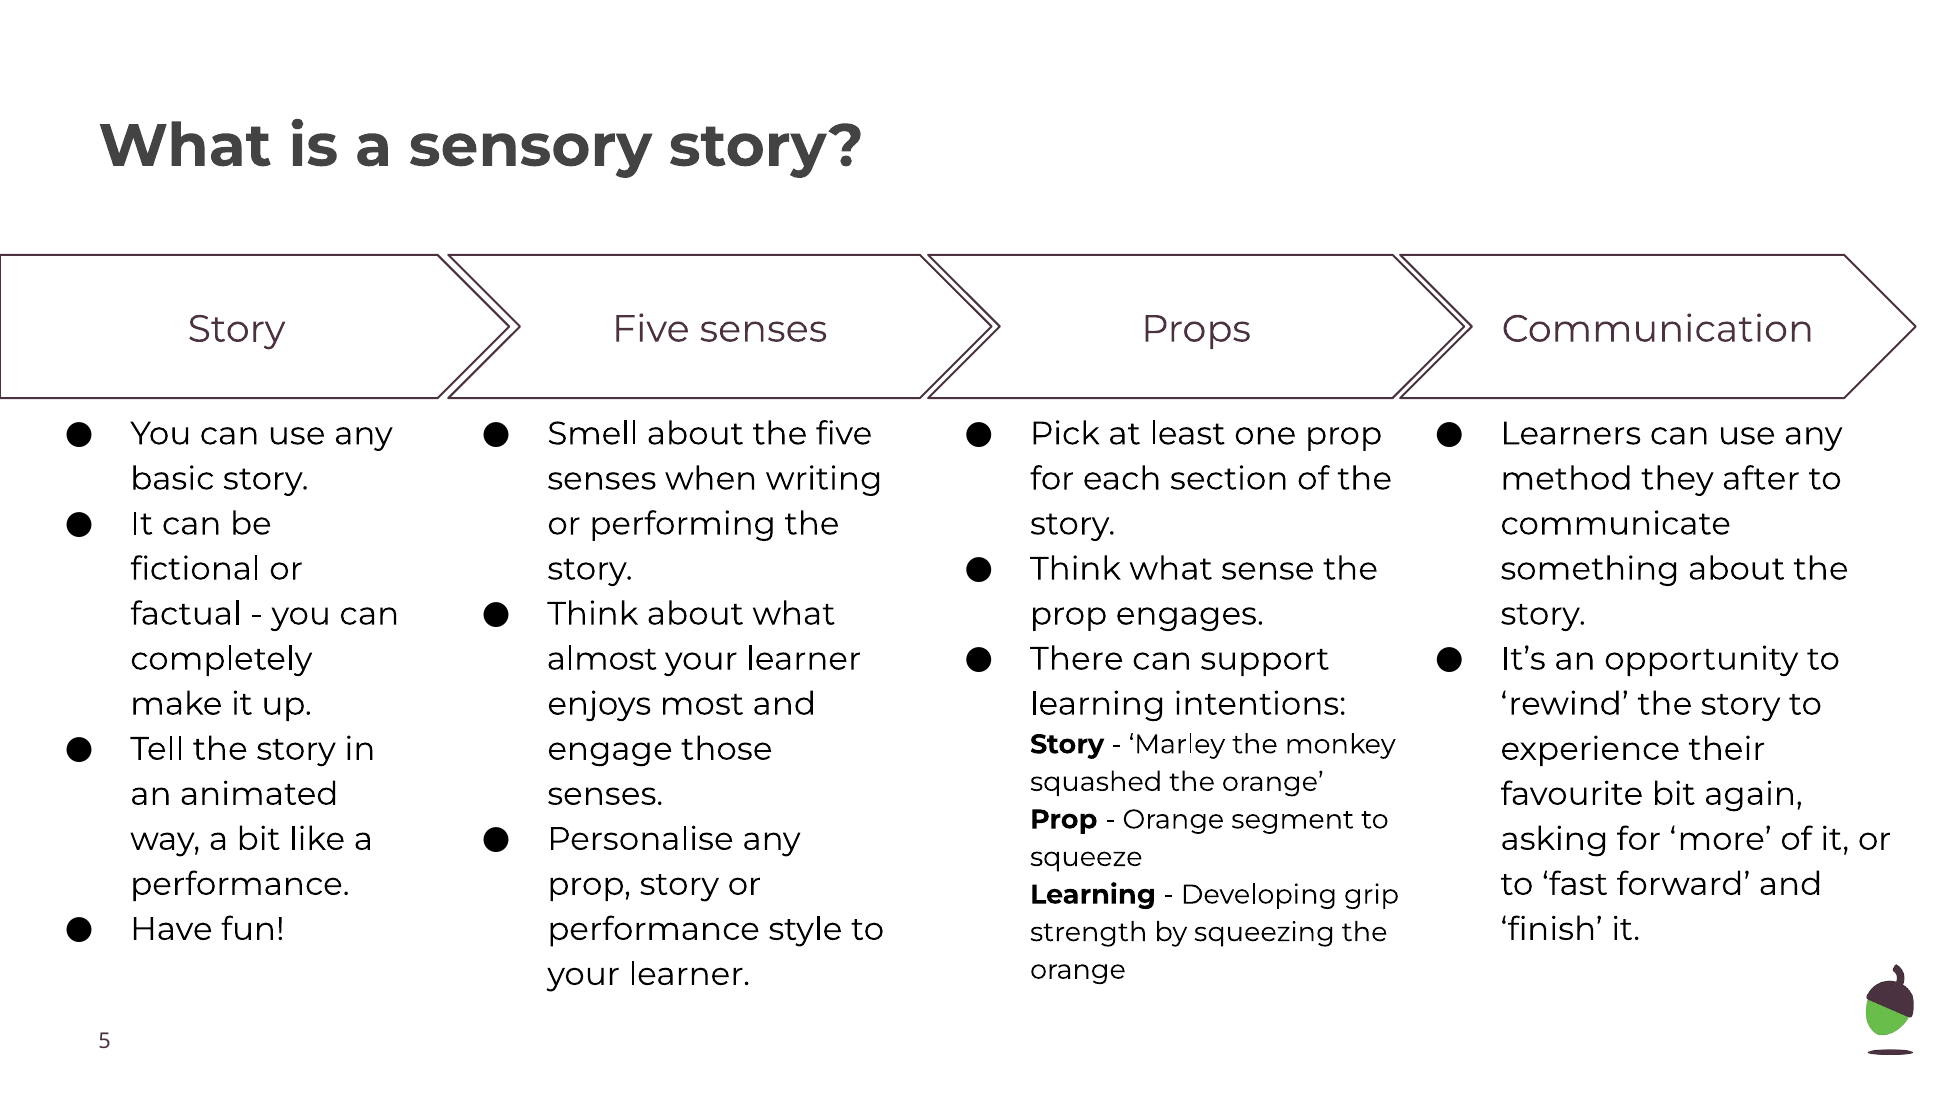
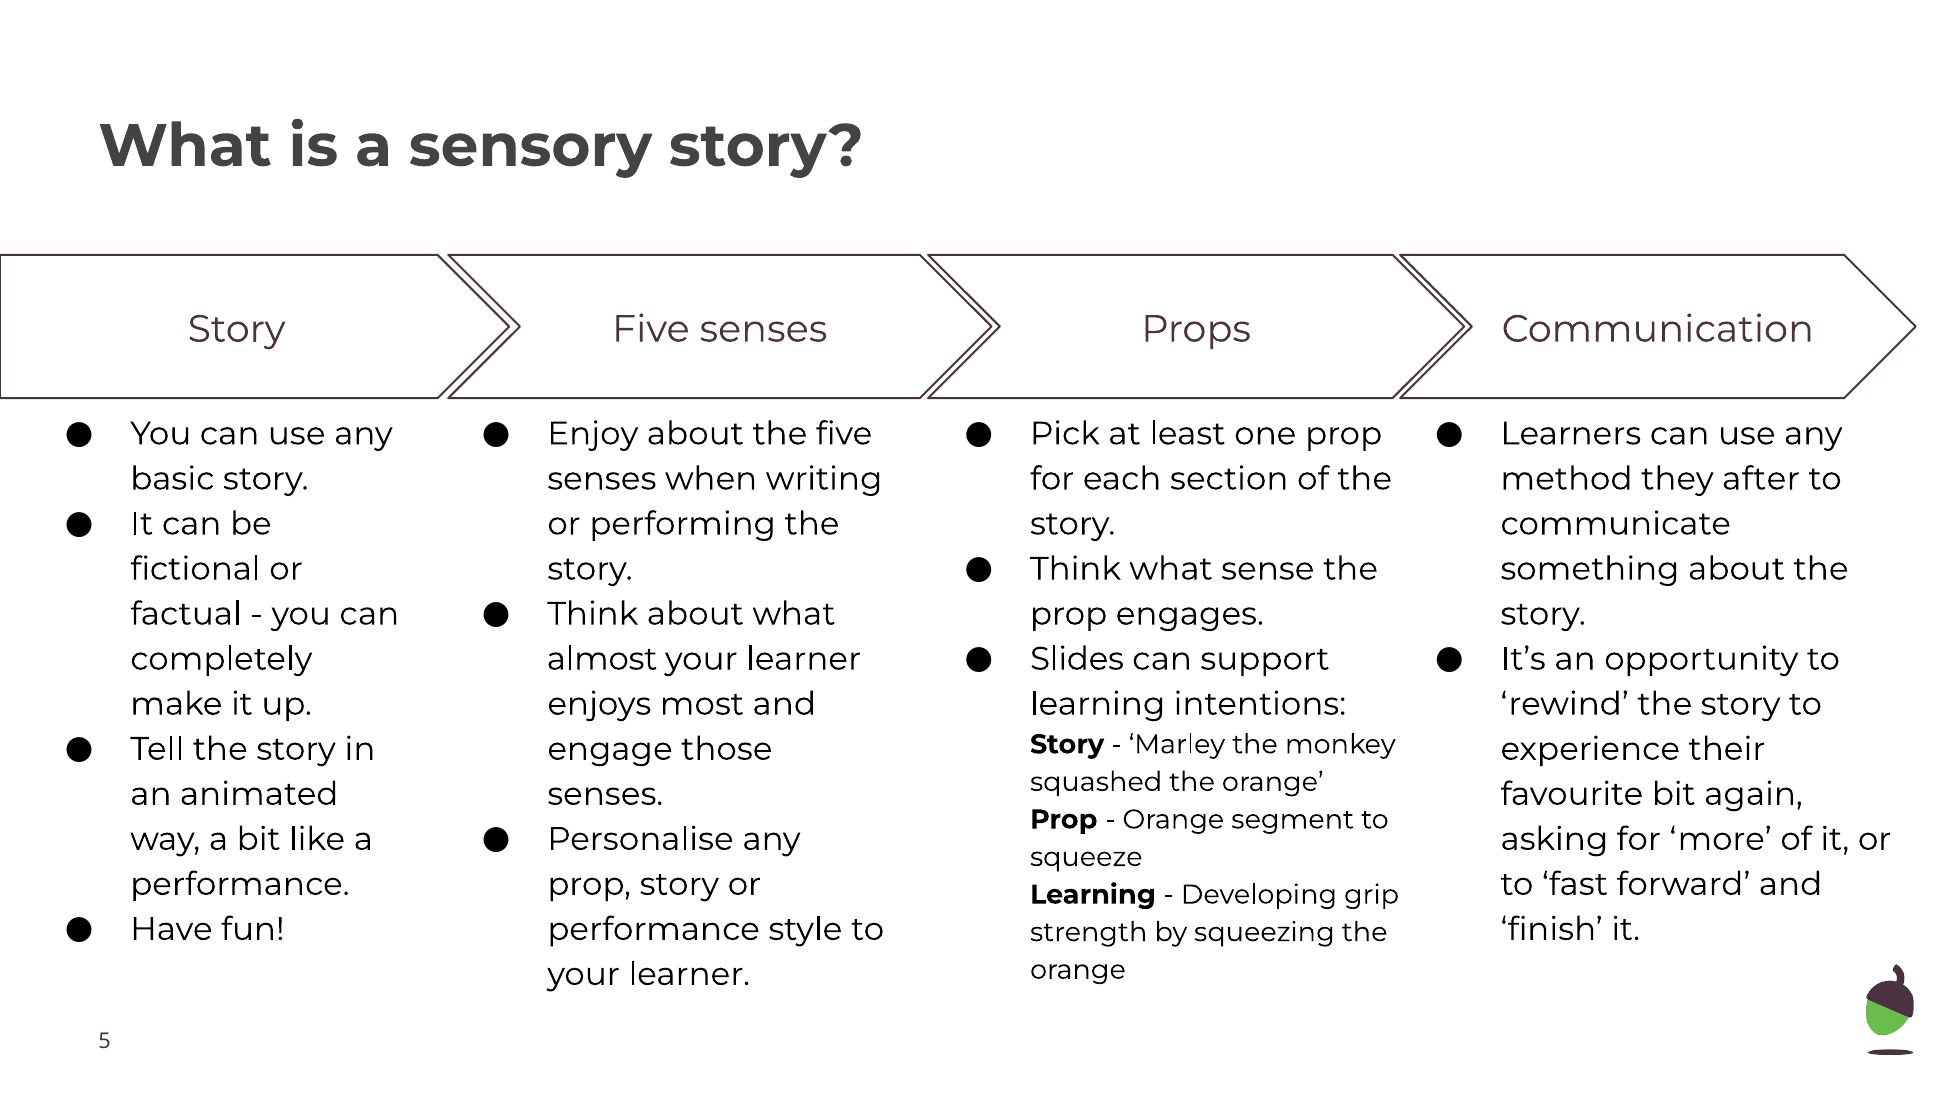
Smell: Smell -> Enjoy
There: There -> Slides
